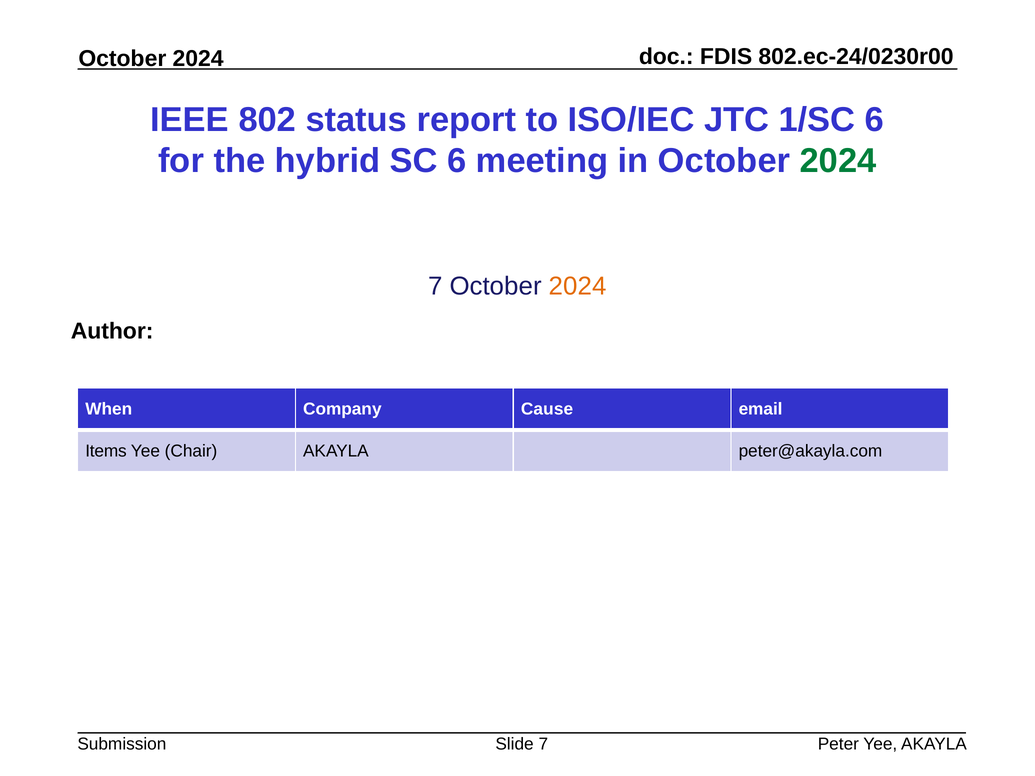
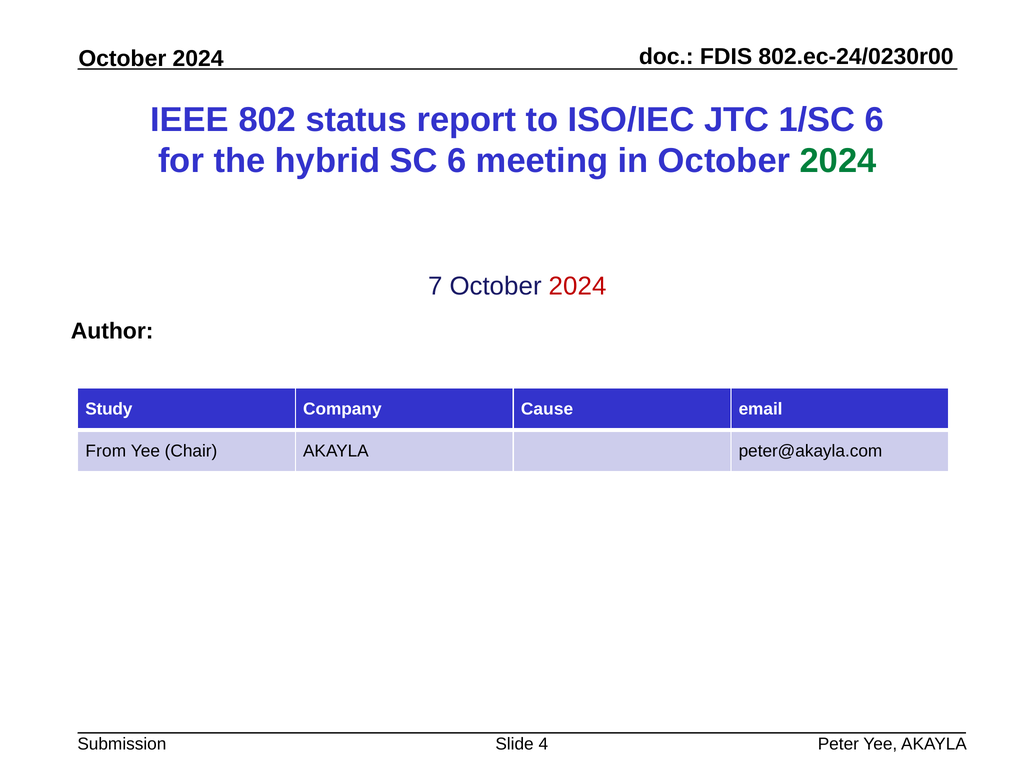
2024 at (578, 286) colour: orange -> red
When: When -> Study
Items: Items -> From
Slide 7: 7 -> 4
